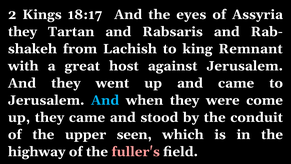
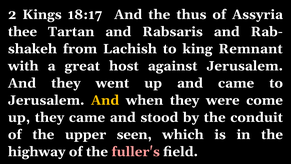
eyes: eyes -> thus
they at (22, 32): they -> thee
And at (105, 100) colour: light blue -> yellow
